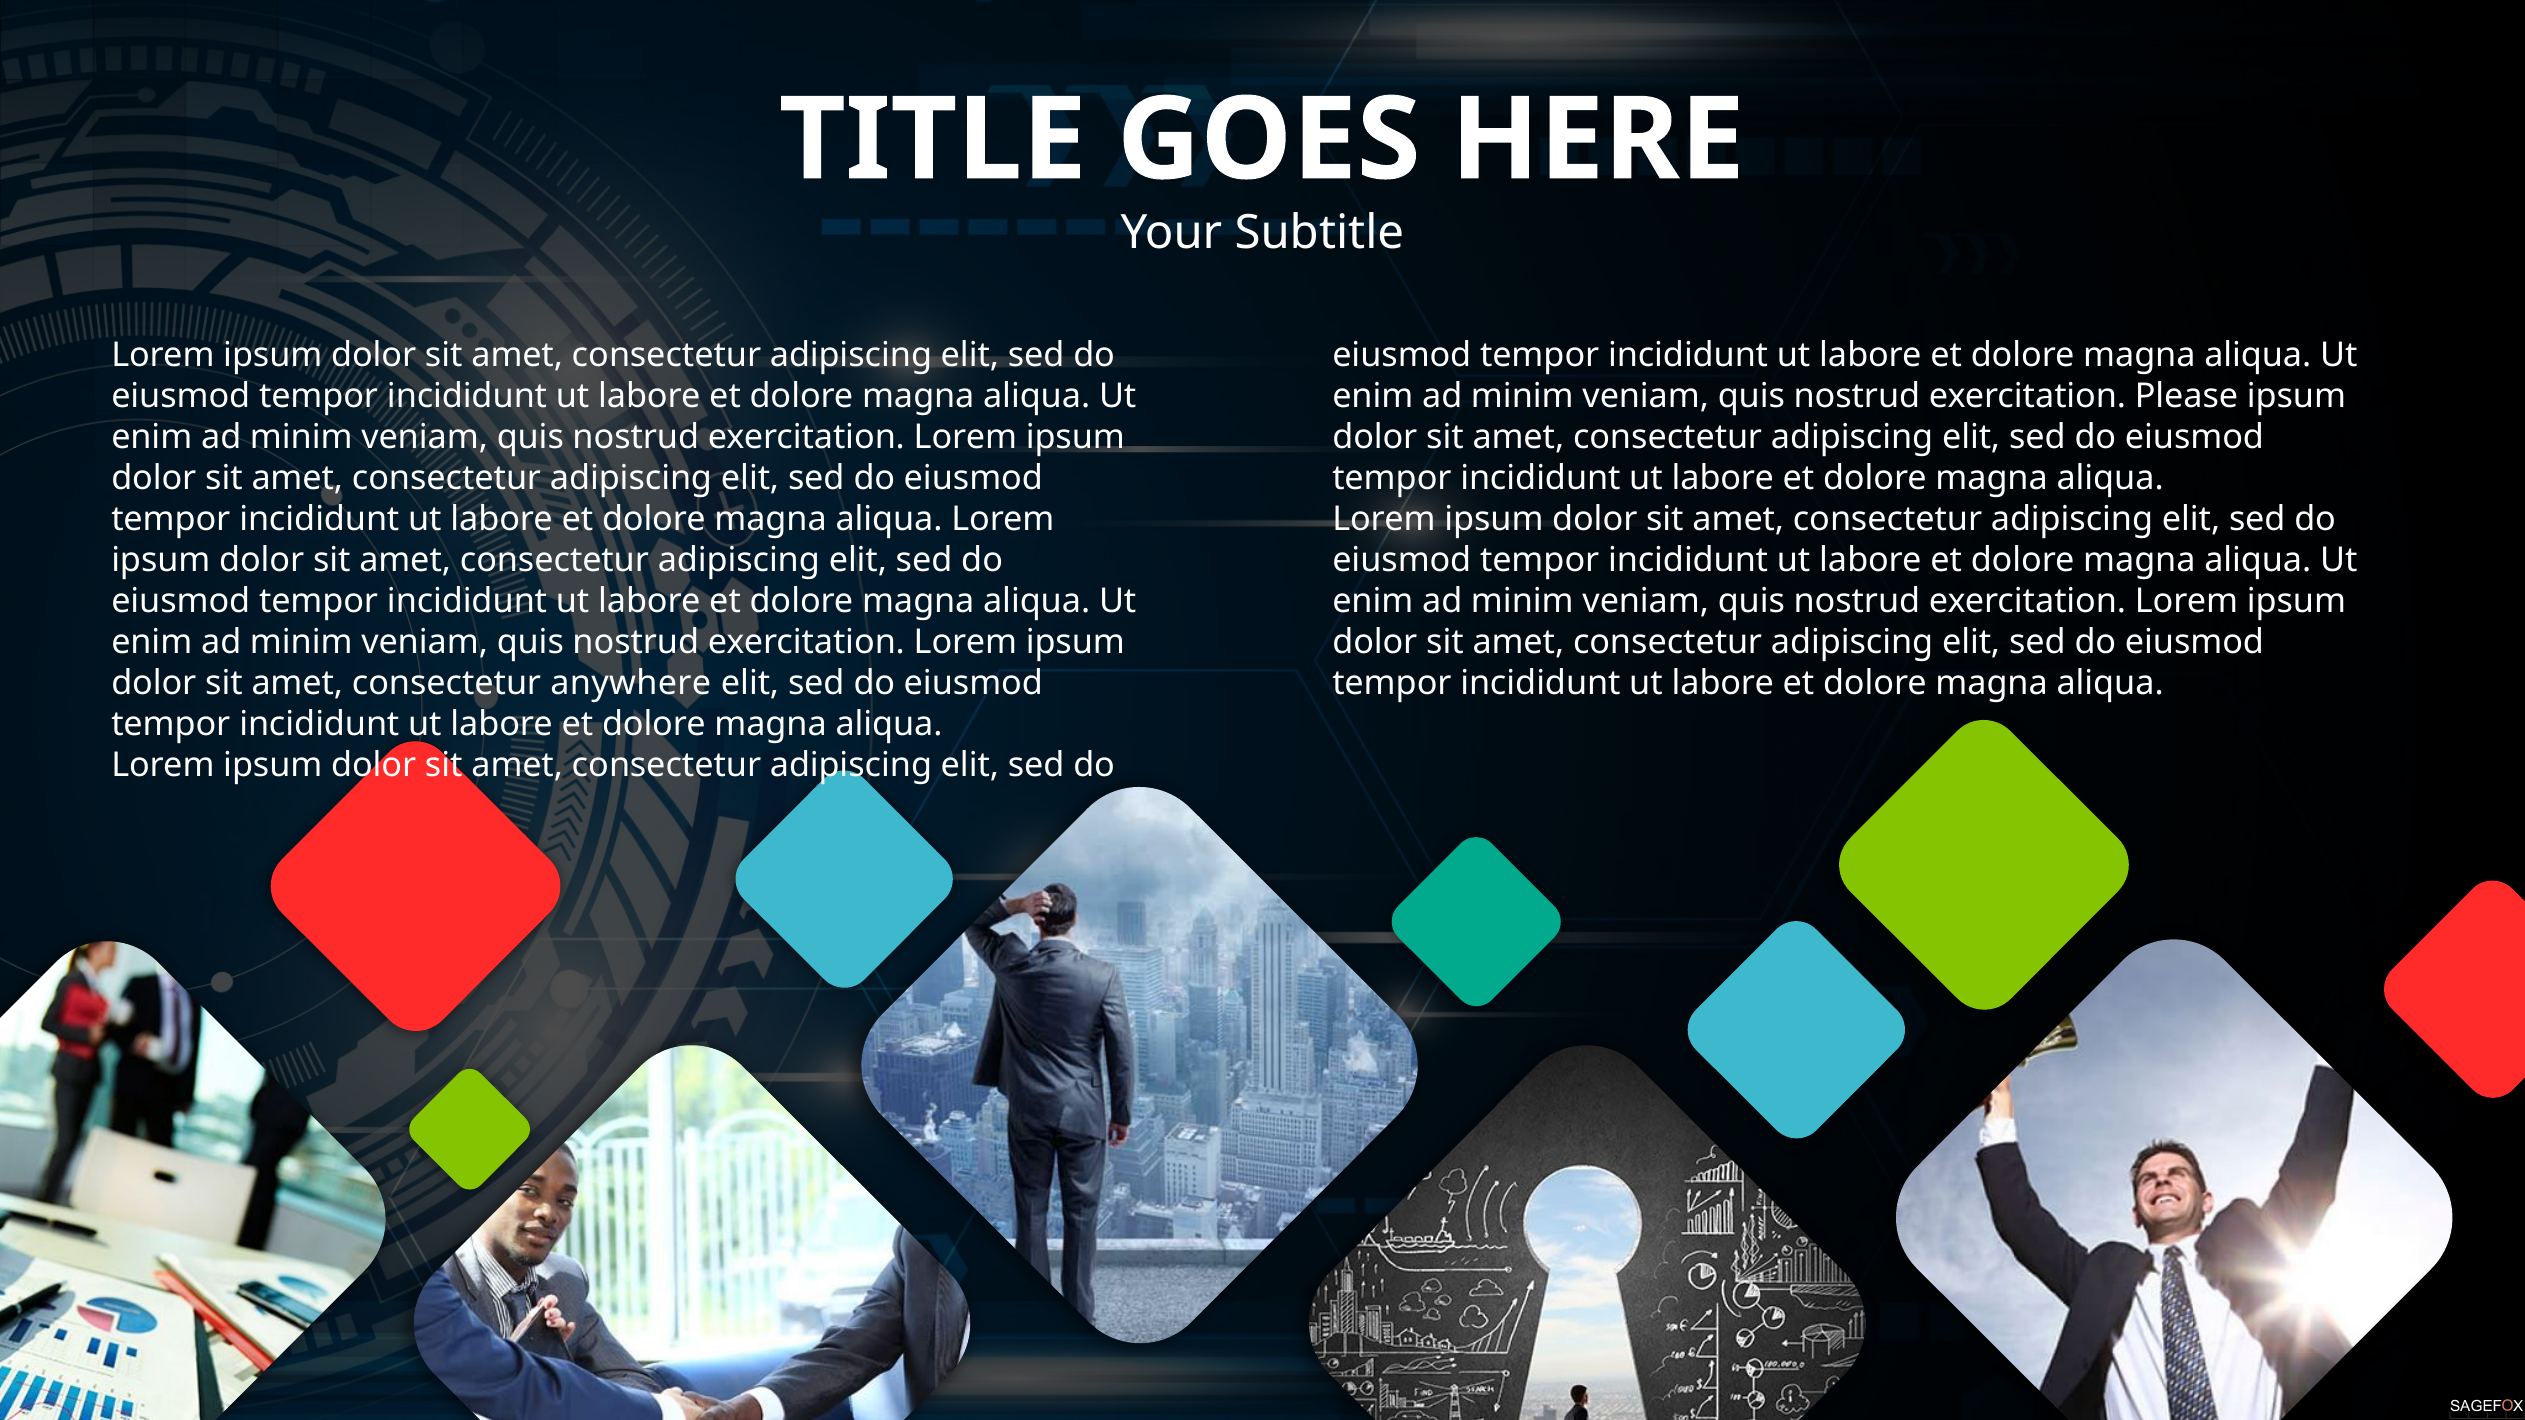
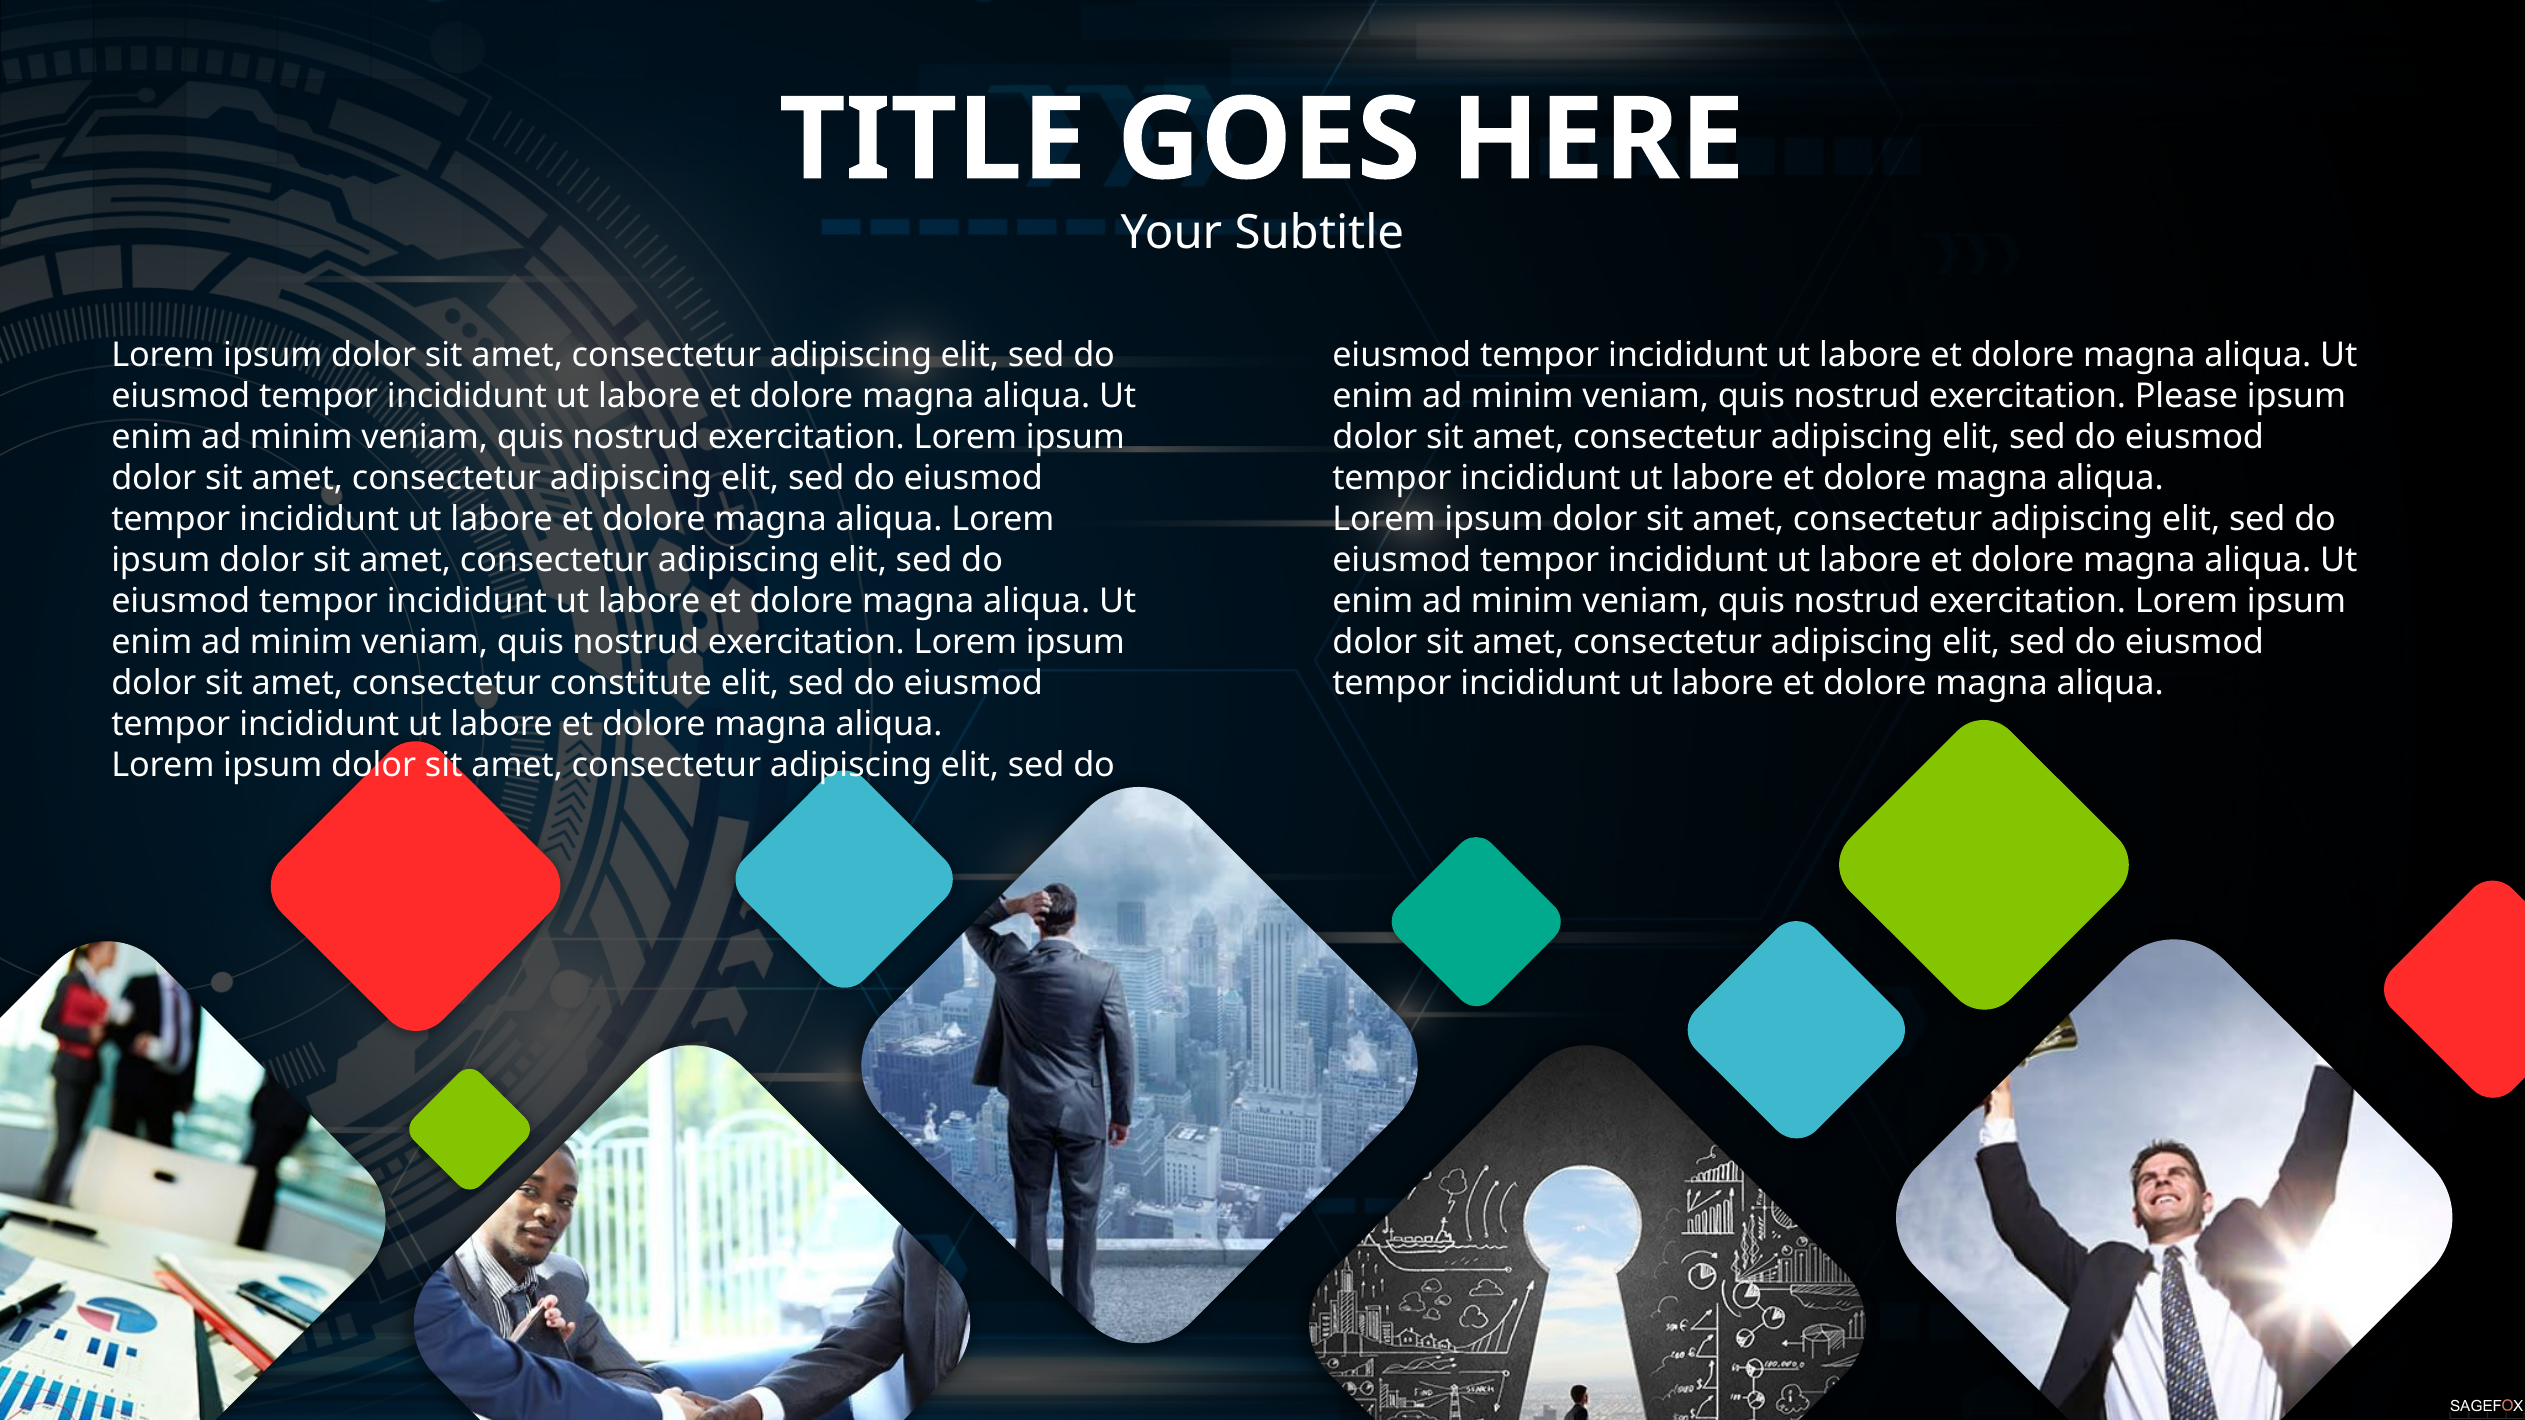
anywhere: anywhere -> constitute
